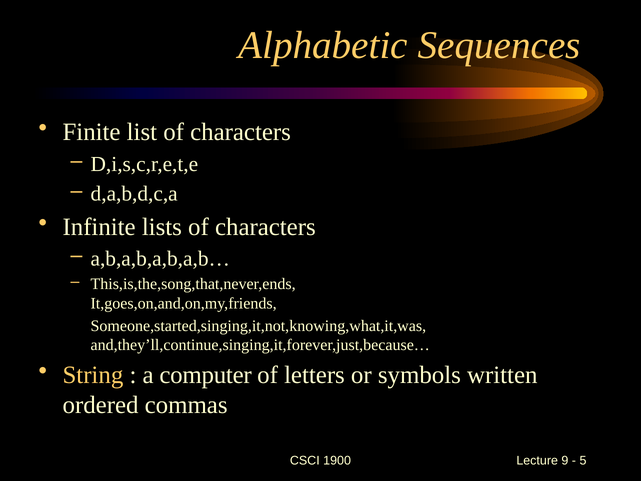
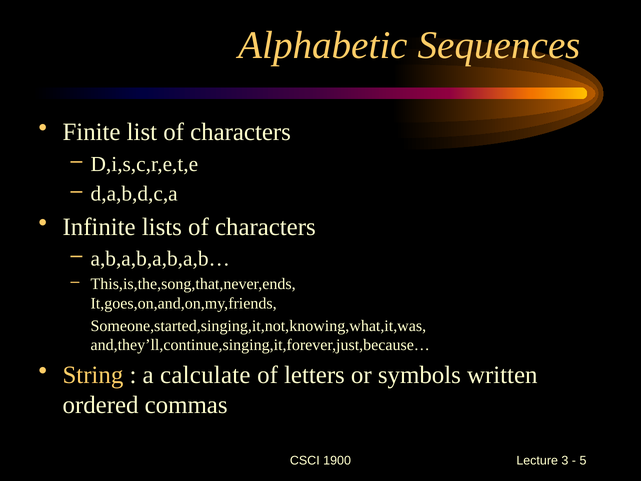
computer: computer -> calculate
9: 9 -> 3
